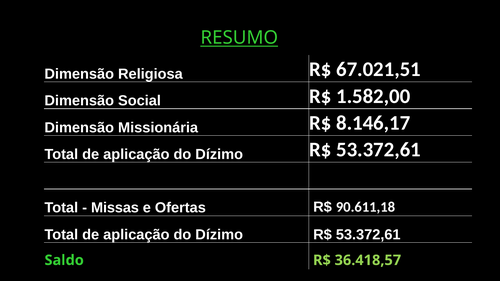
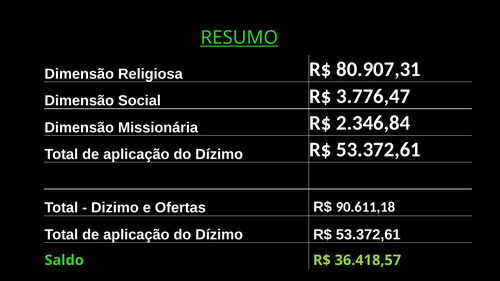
67.021,51: 67.021,51 -> 80.907,31
1.582,00: 1.582,00 -> 3.776,47
8.146,17: 8.146,17 -> 2.346,84
Missas: Missas -> Dizimo
